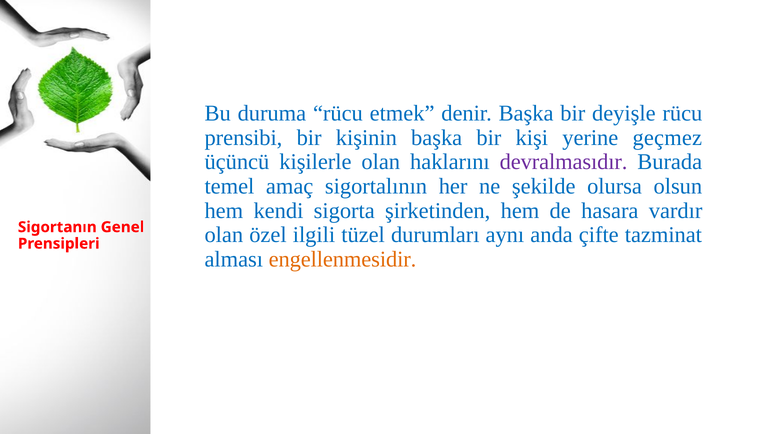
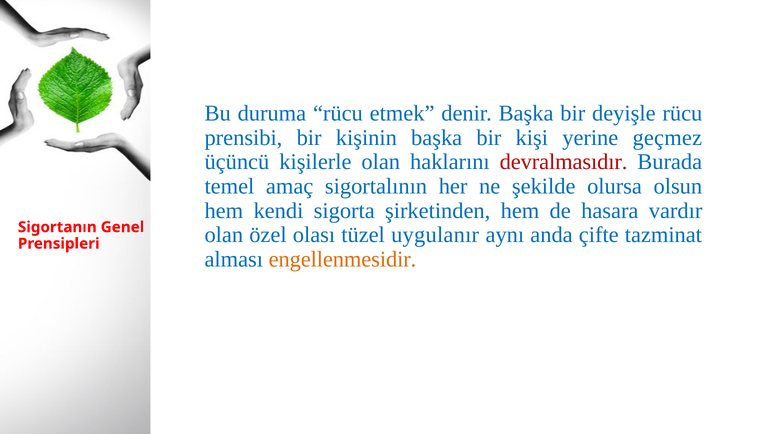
devralmasıdır colour: purple -> red
ilgili: ilgili -> olası
durumları: durumları -> uygulanır
